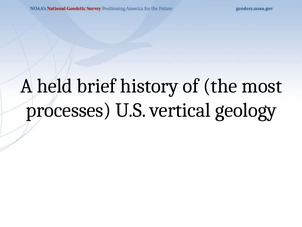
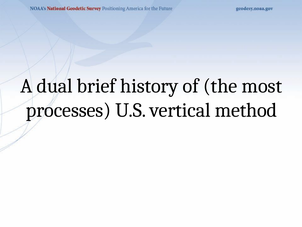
held: held -> dual
geology: geology -> method
